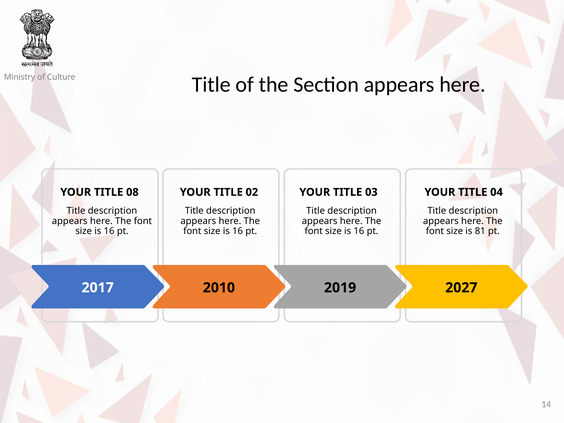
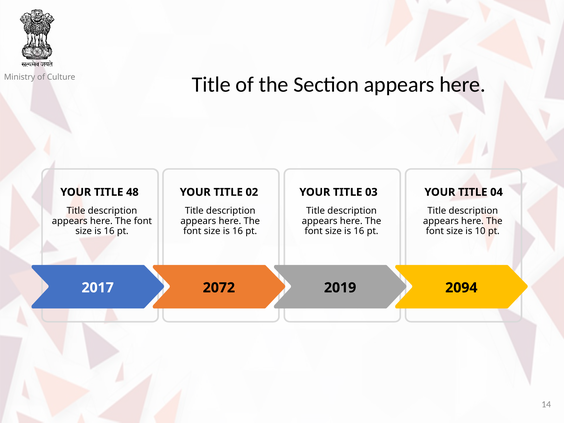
08: 08 -> 48
81: 81 -> 10
2010: 2010 -> 2072
2027: 2027 -> 2094
